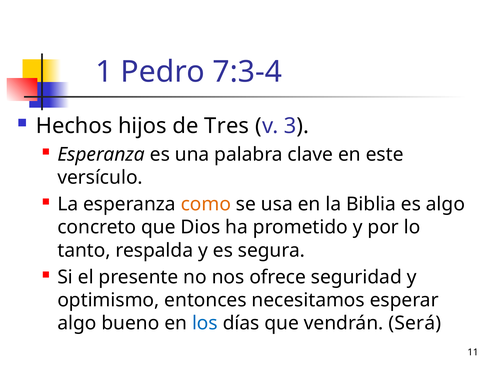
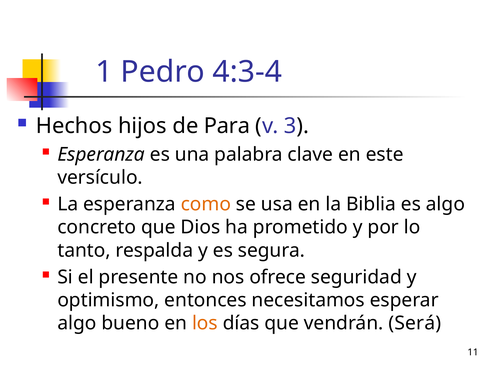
7:3-4: 7:3-4 -> 4:3-4
Tres: Tres -> Para
los colour: blue -> orange
